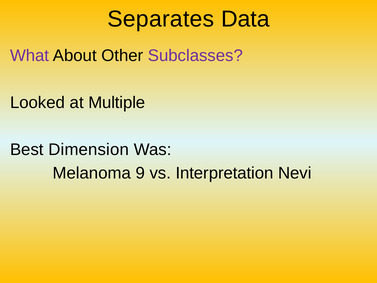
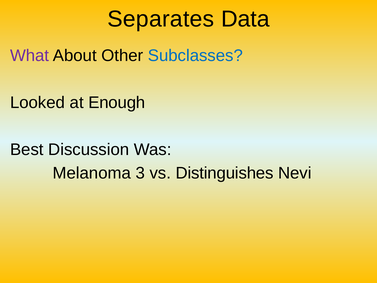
Subclasses colour: purple -> blue
Multiple: Multiple -> Enough
Dimension: Dimension -> Discussion
9: 9 -> 3
Interpretation: Interpretation -> Distinguishes
